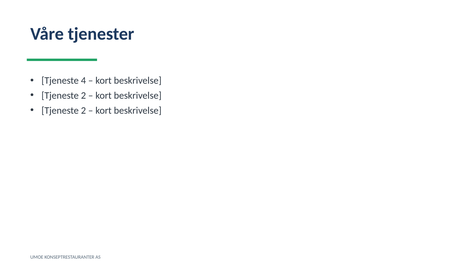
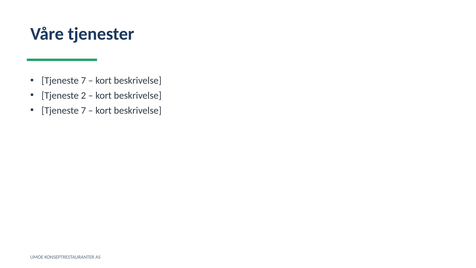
4 at (83, 81): 4 -> 7
2 at (83, 110): 2 -> 7
